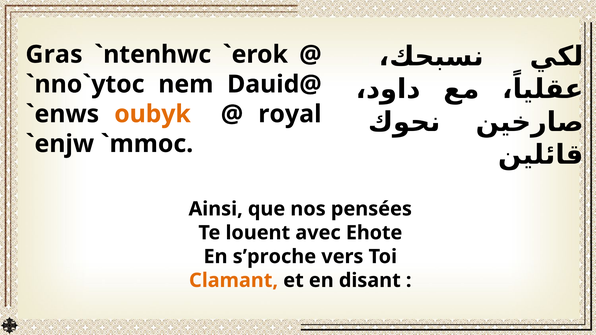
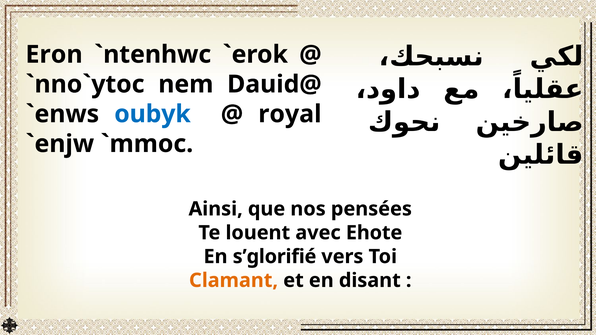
Gras: Gras -> Eron
oubyk colour: orange -> blue
s’proche: s’proche -> s’glorifié
